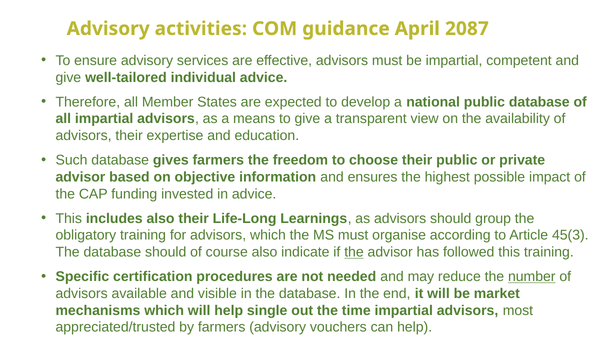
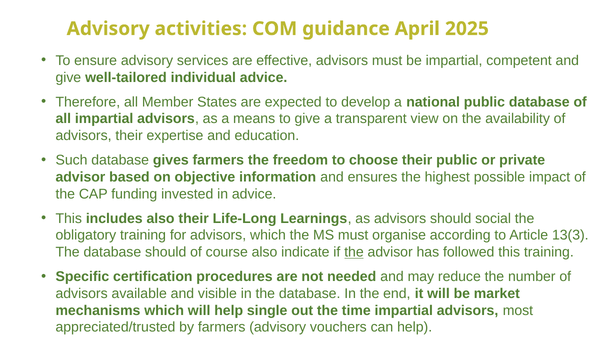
2087: 2087 -> 2025
group: group -> social
45(3: 45(3 -> 13(3
number underline: present -> none
